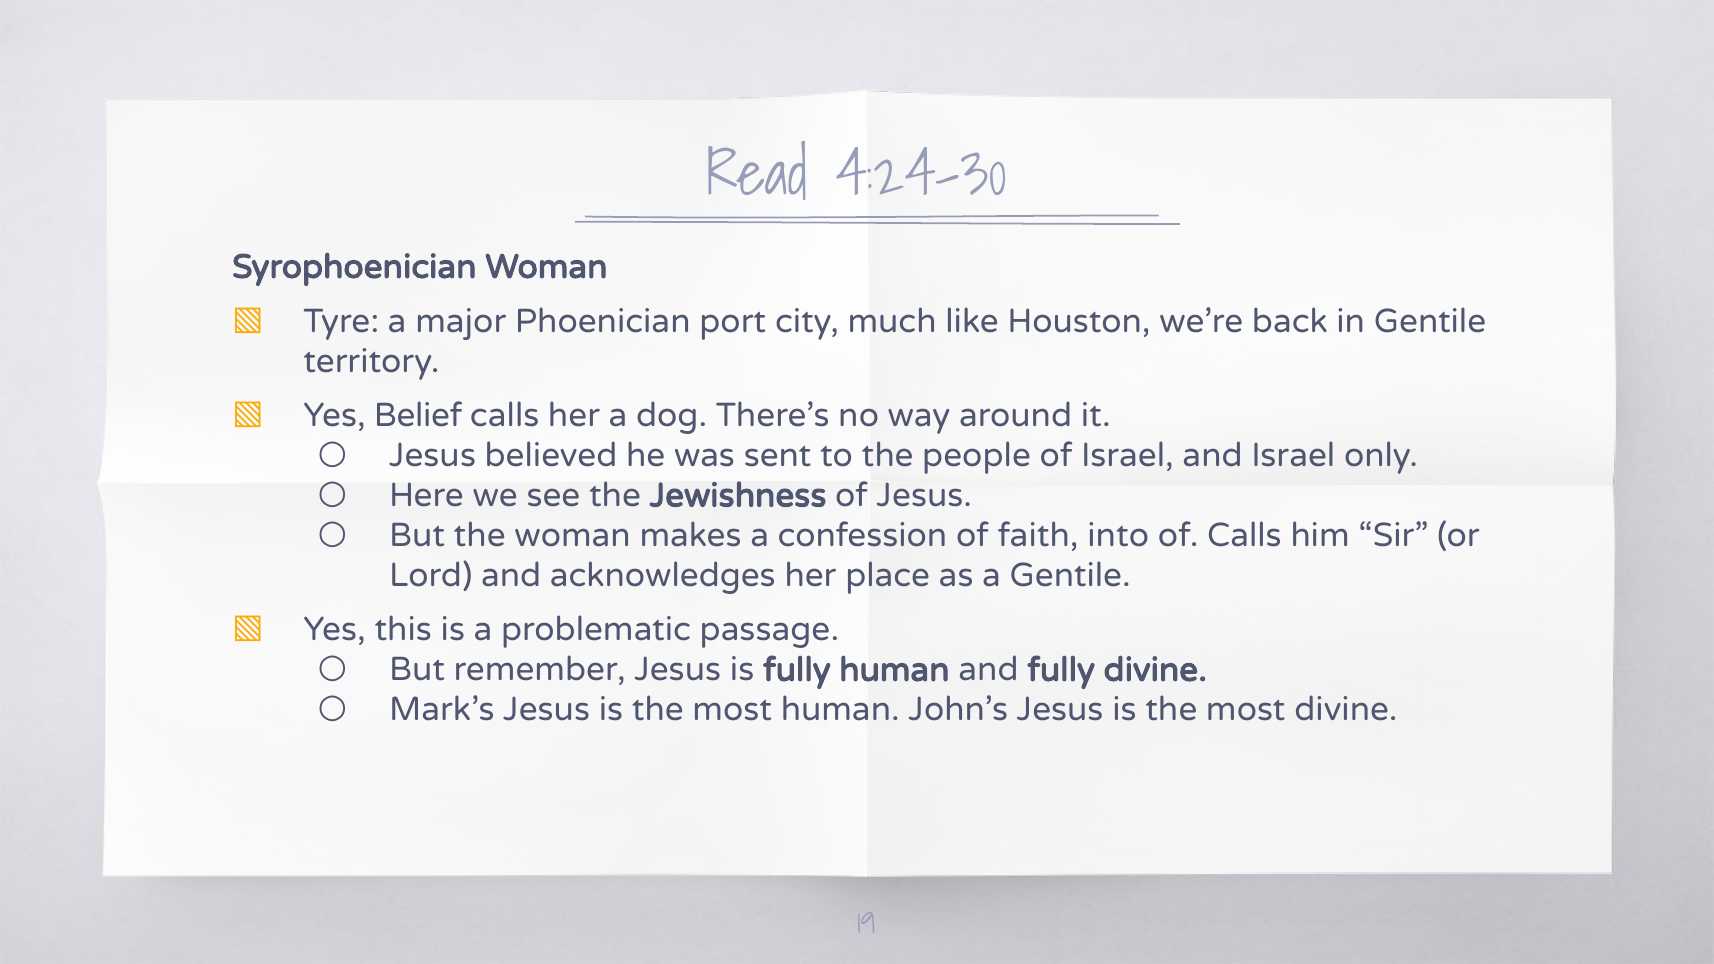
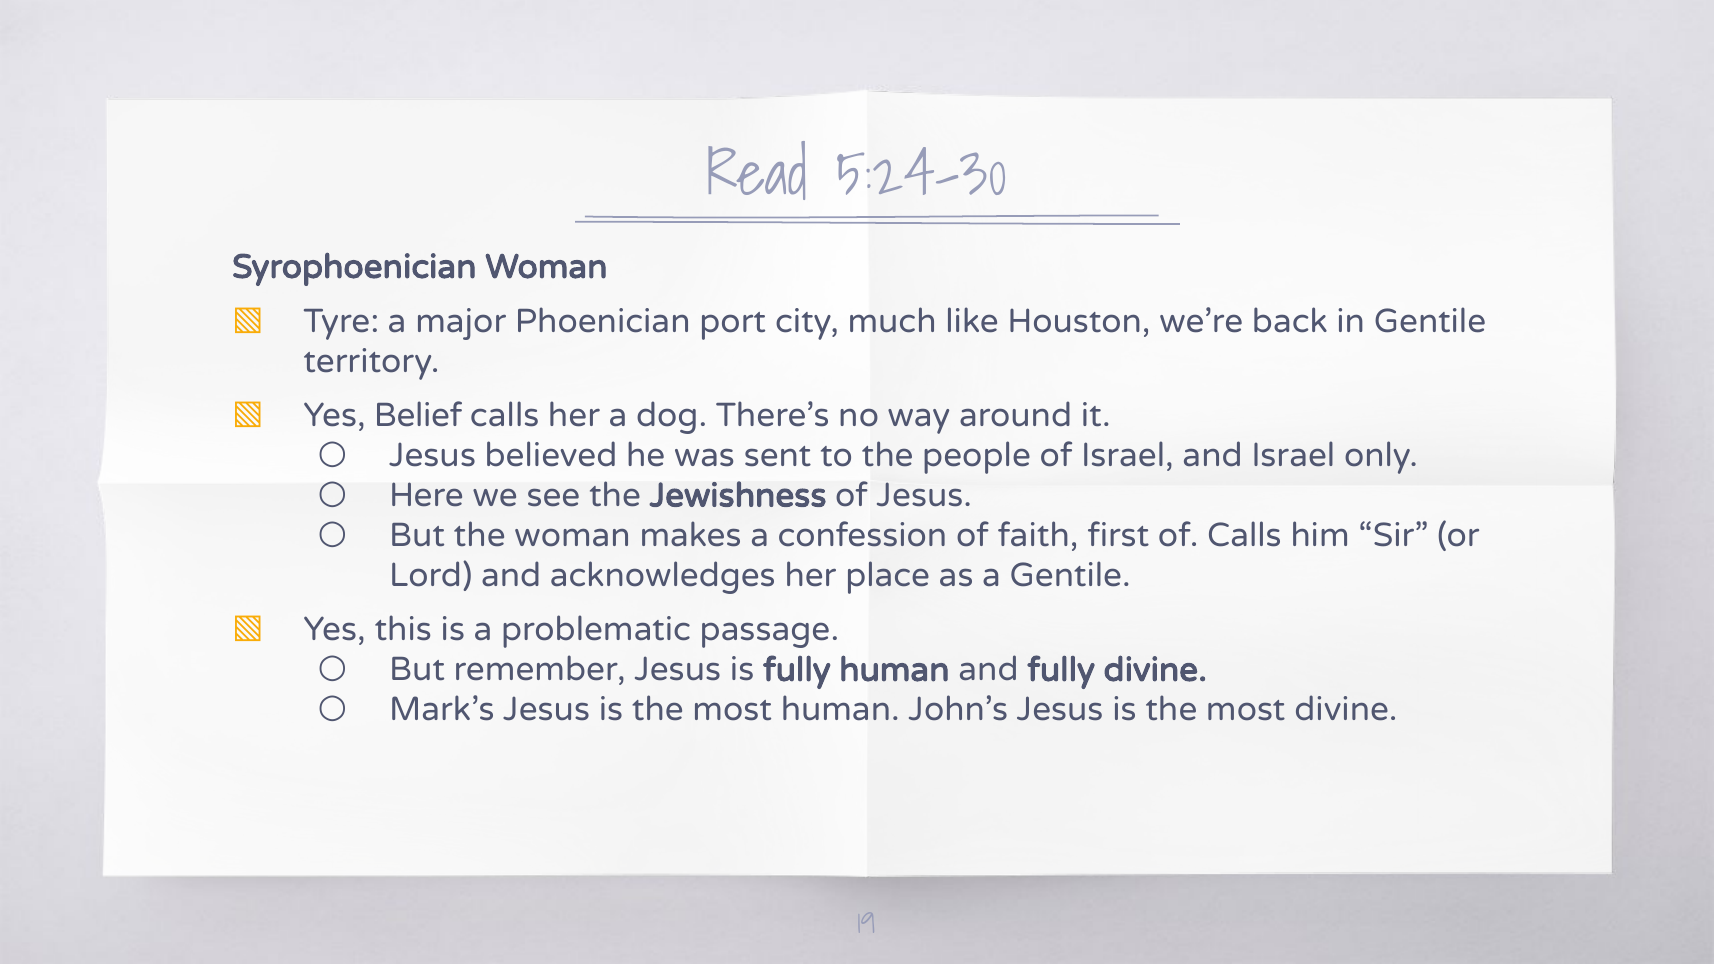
4:24-30: 4:24-30 -> 5:24-30
into: into -> first
